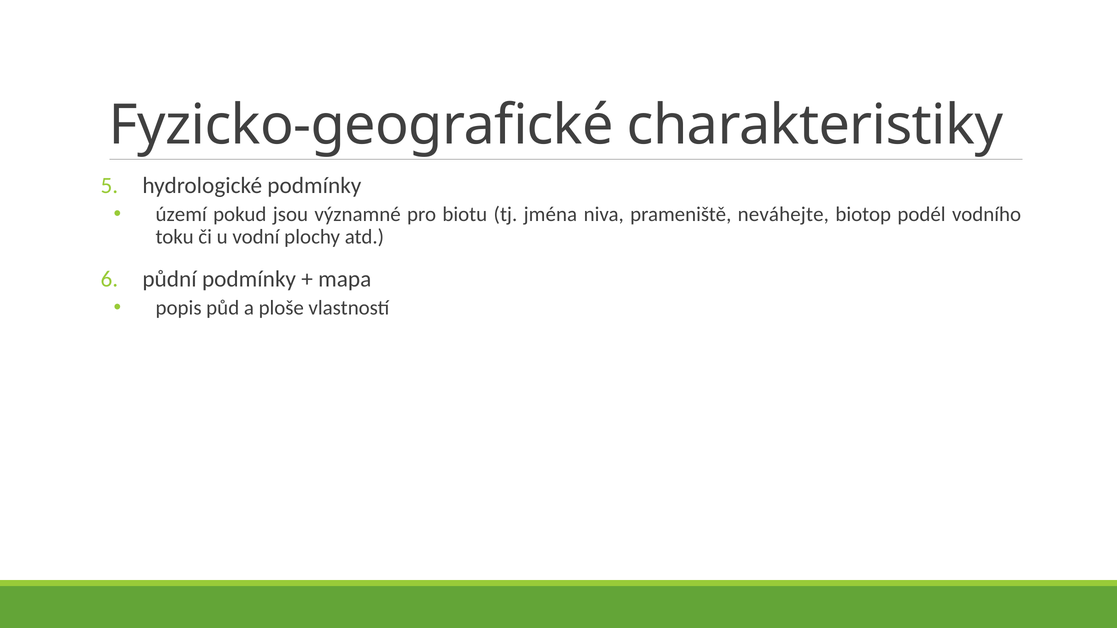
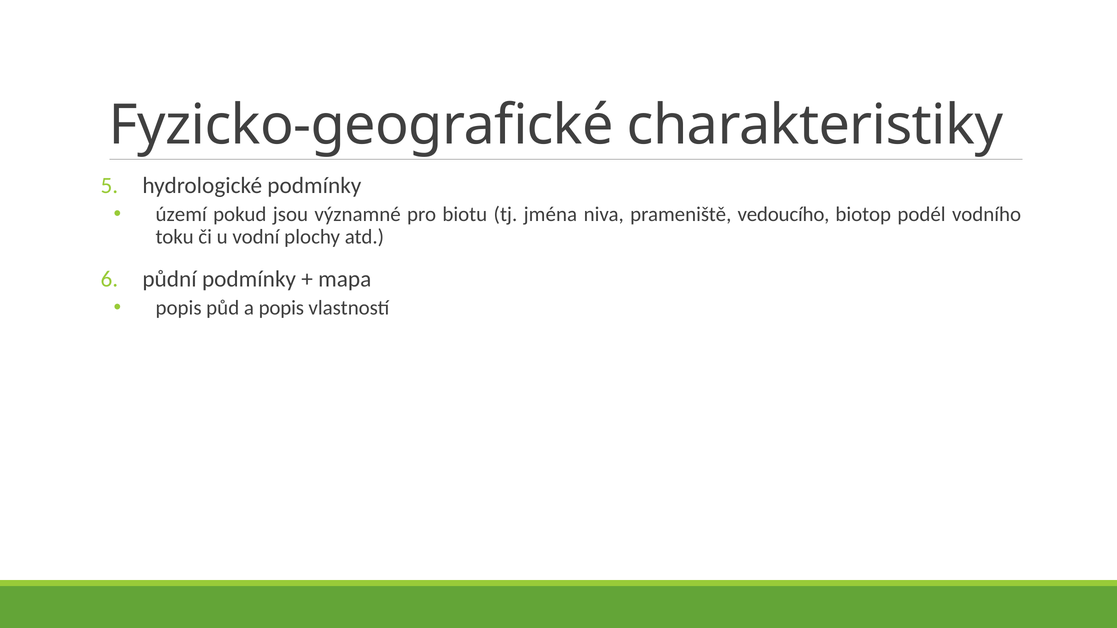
neváhejte: neváhejte -> vedoucího
a ploše: ploše -> popis
